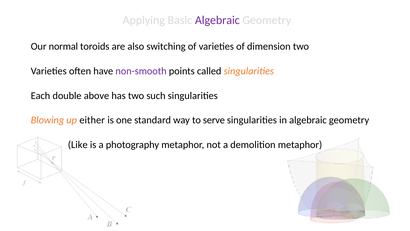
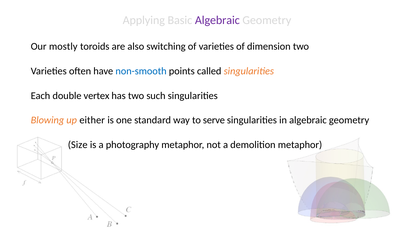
normal: normal -> mostly
non-smooth colour: purple -> blue
above: above -> vertex
Like: Like -> Size
